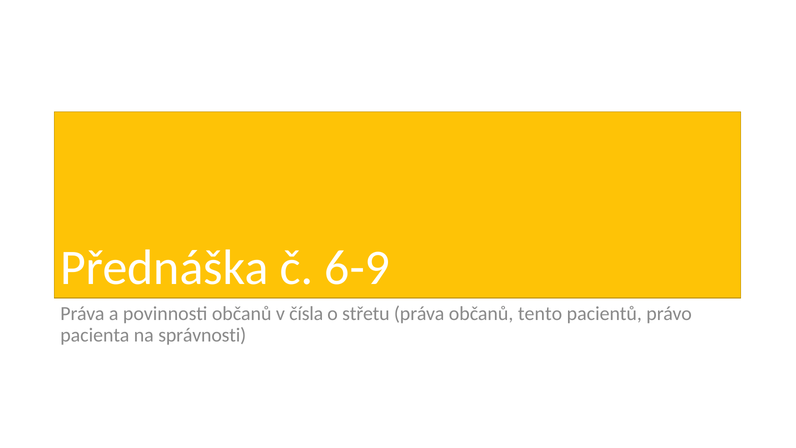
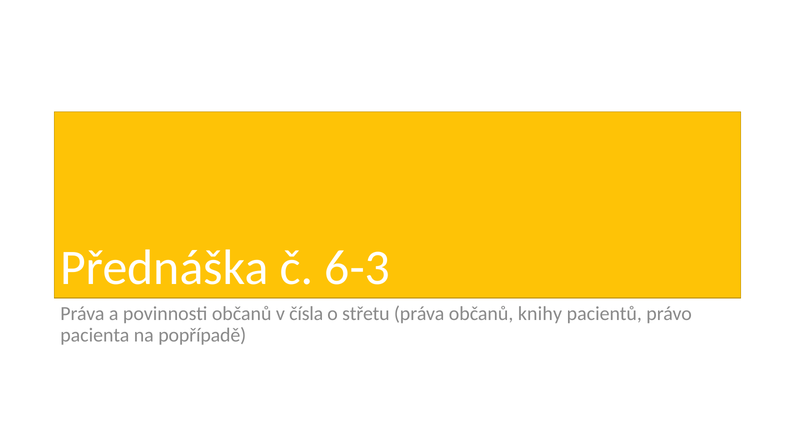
6-9: 6-9 -> 6-3
tento: tento -> knihy
správnosti: správnosti -> popřípadě
